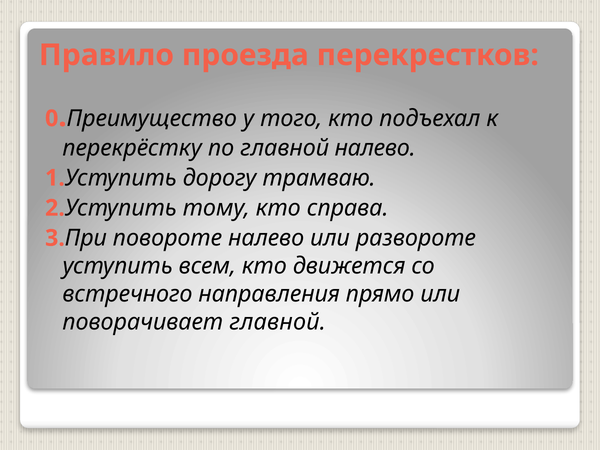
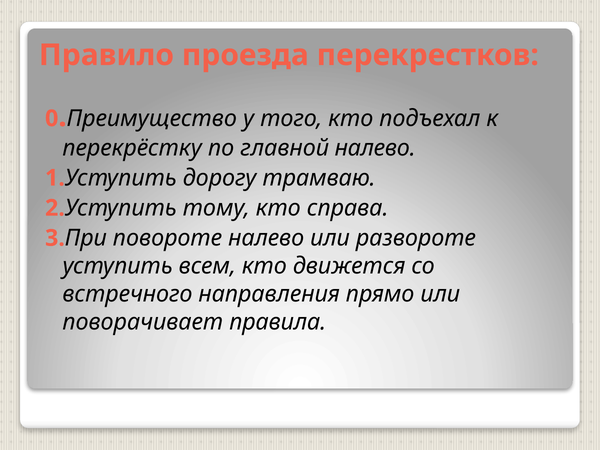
поворачивает главной: главной -> правила
